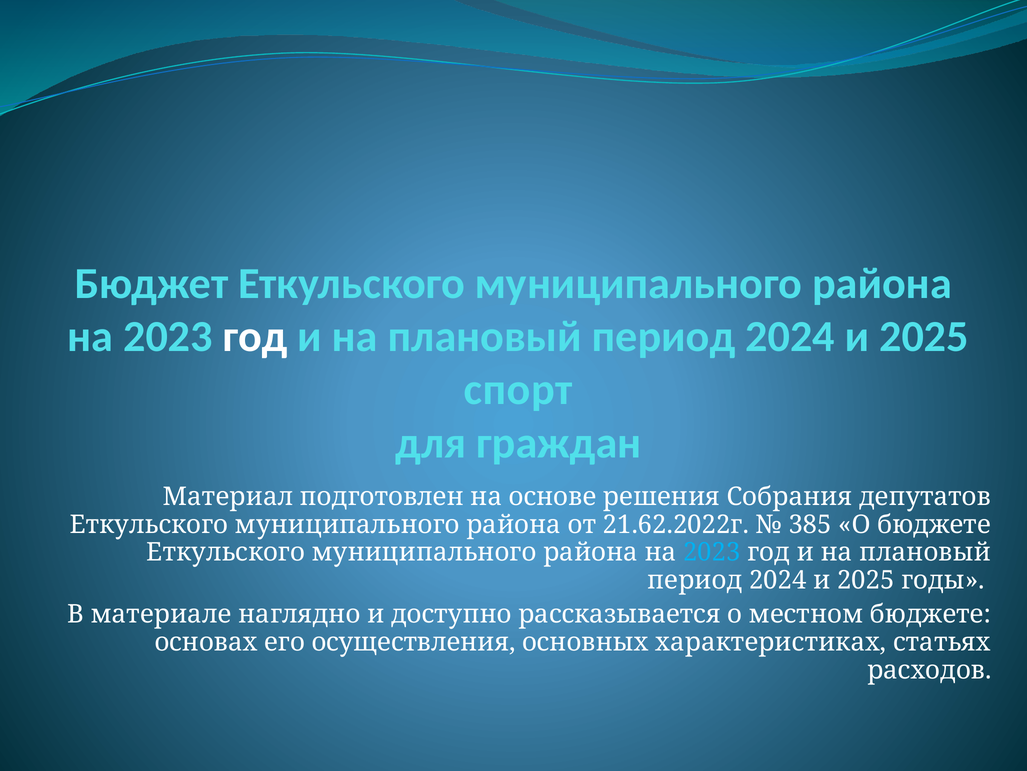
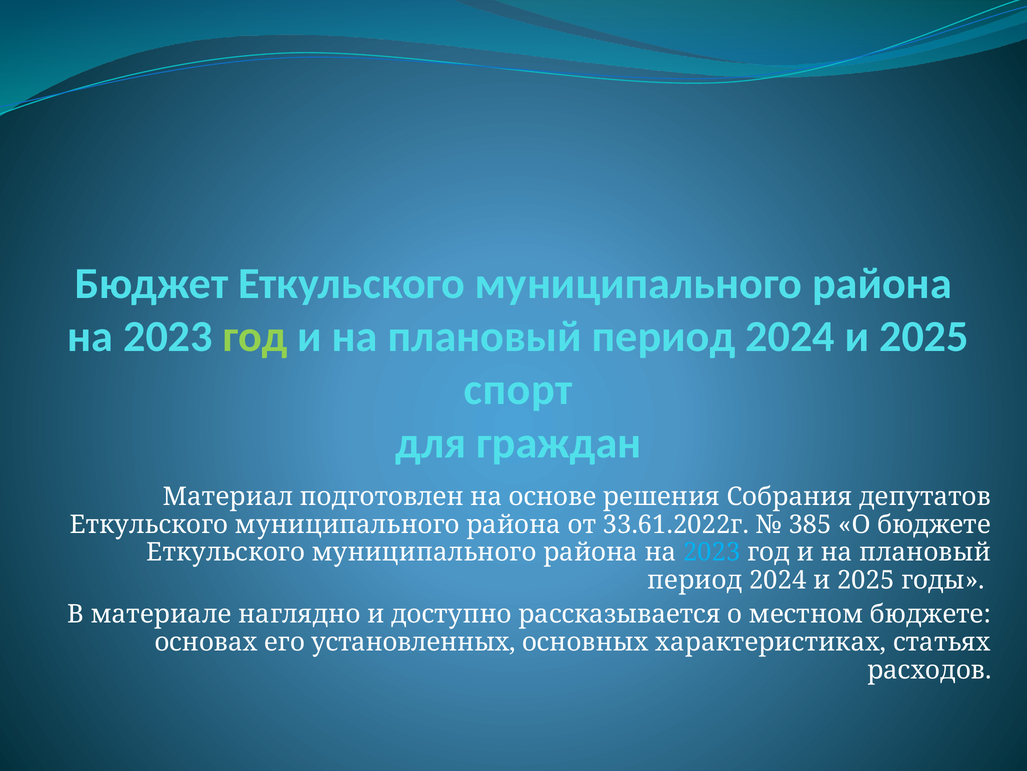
год at (255, 336) colour: white -> light green
21.62.2022г: 21.62.2022г -> 33.61.2022г
осуществления: осуществления -> установленных
